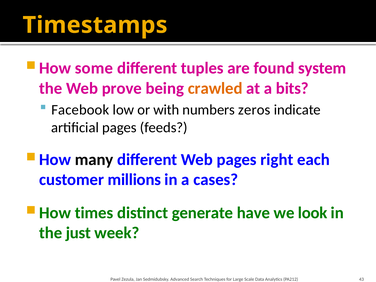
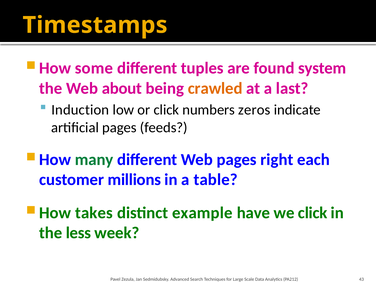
prove: prove -> about
bits: bits -> last
Facebook: Facebook -> Induction
or with: with -> click
many colour: black -> green
cases: cases -> table
times: times -> takes
generate: generate -> example
we look: look -> click
just: just -> less
